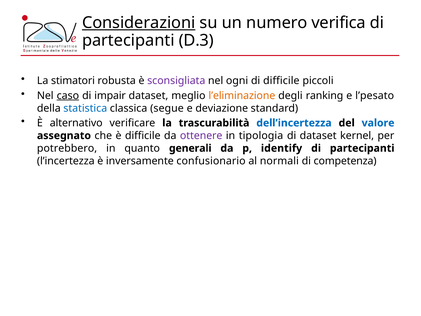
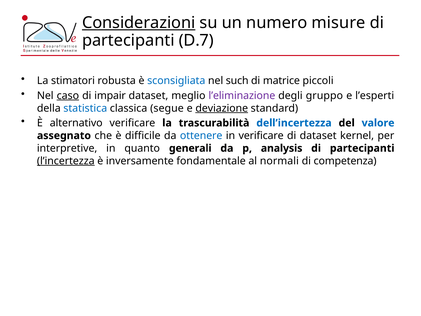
verifica: verifica -> misure
D.3: D.3 -> D.7
sconsigliata colour: purple -> blue
ogni: ogni -> such
di difficile: difficile -> matrice
l’eliminazione colour: orange -> purple
ranking: ranking -> gruppo
l’pesato: l’pesato -> l’esperti
deviazione underline: none -> present
ottenere colour: purple -> blue
in tipologia: tipologia -> verificare
potrebbero: potrebbero -> interpretive
identify: identify -> analysis
l’incertezza underline: none -> present
confusionario: confusionario -> fondamentale
